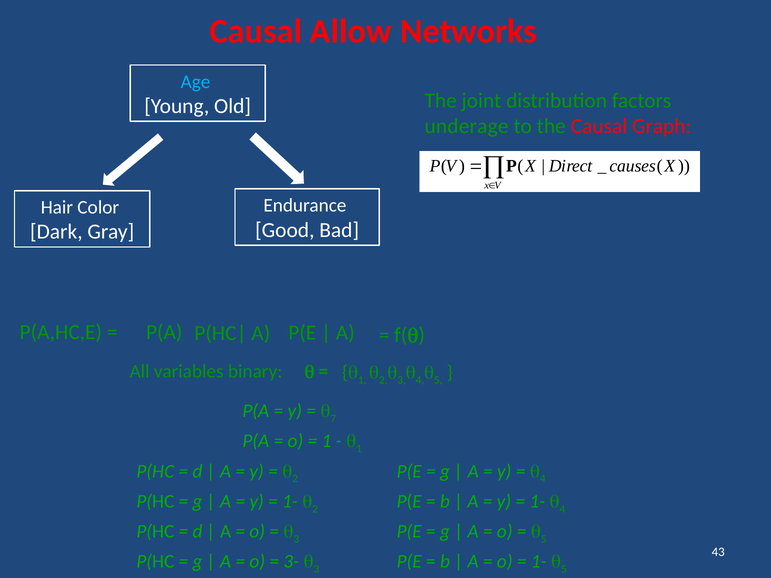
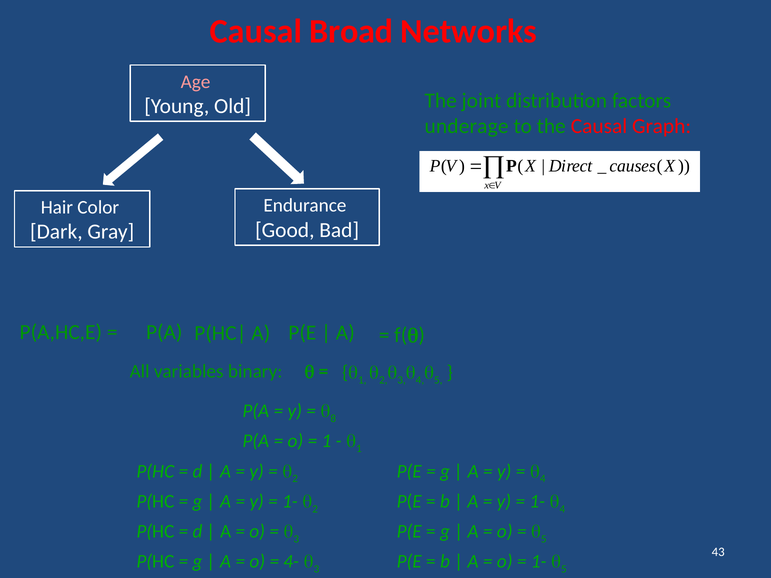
Allow: Allow -> Broad
Age colour: light blue -> pink
7: 7 -> 8
3-: 3- -> 4-
